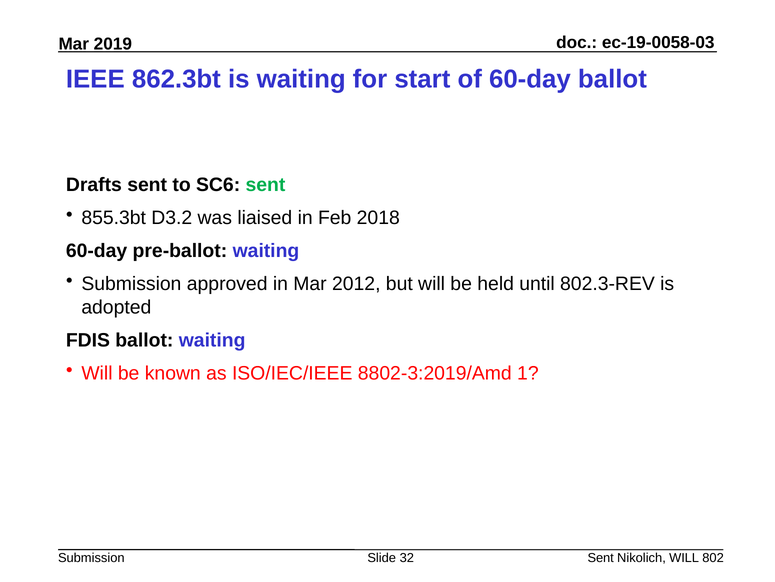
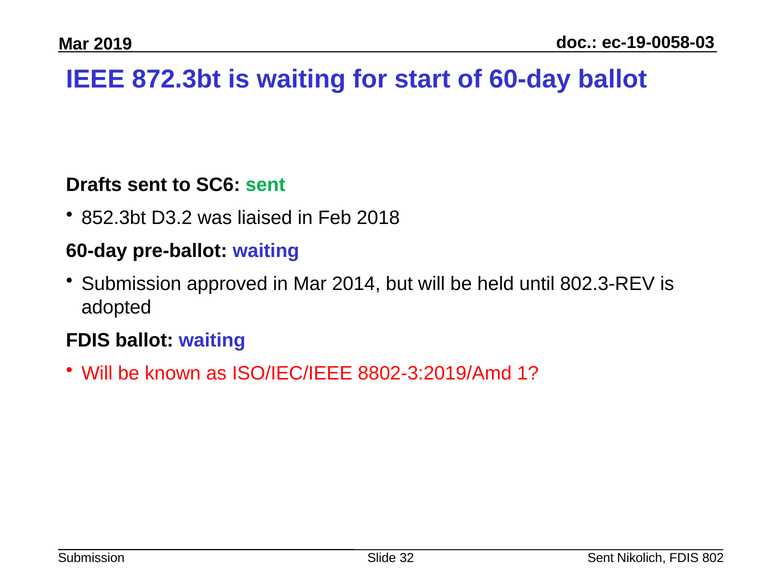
862.3bt: 862.3bt -> 872.3bt
855.3bt: 855.3bt -> 852.3bt
2012: 2012 -> 2014
Nikolich WILL: WILL -> FDIS
